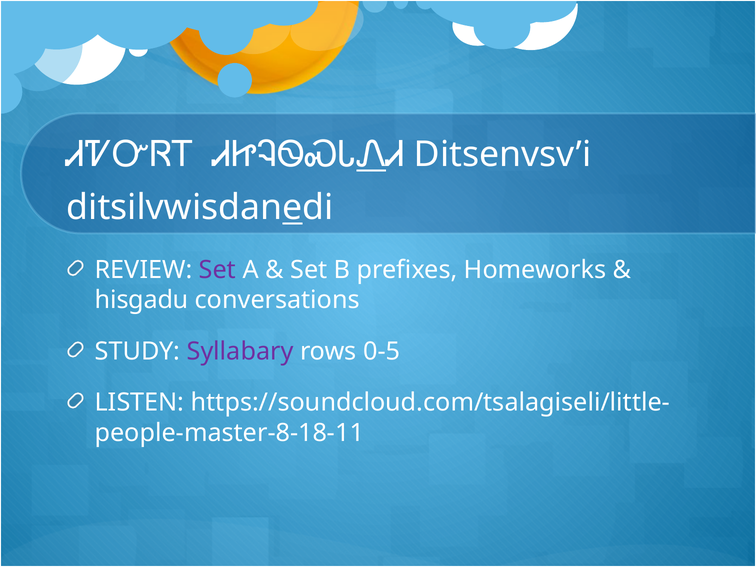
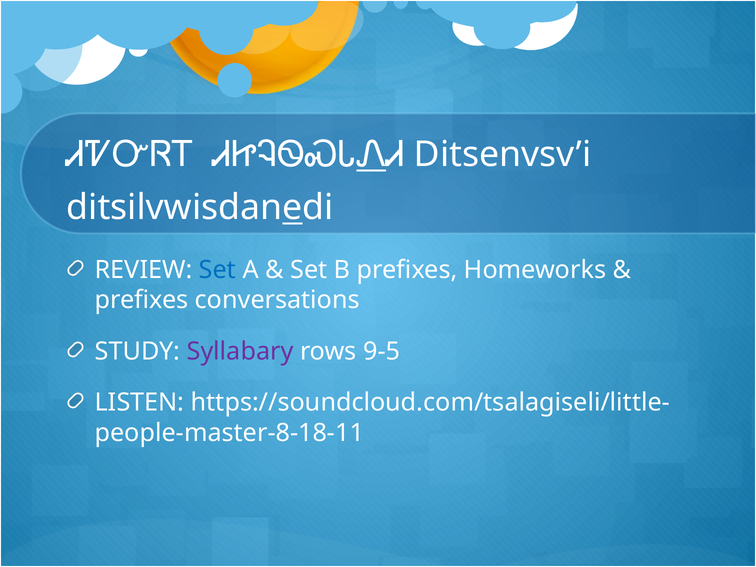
Set at (217, 270) colour: purple -> blue
hisgadu at (142, 300): hisgadu -> prefixes
0-5: 0-5 -> 9-5
